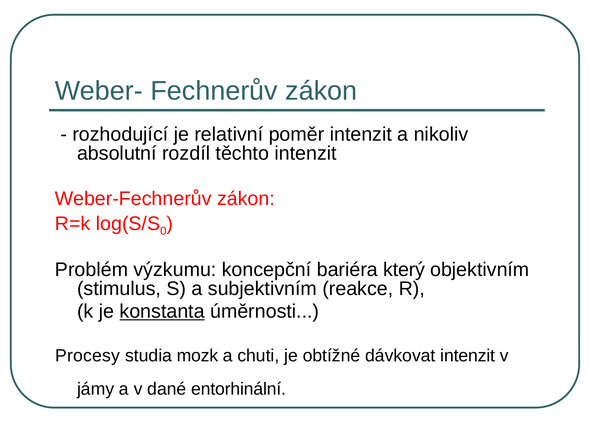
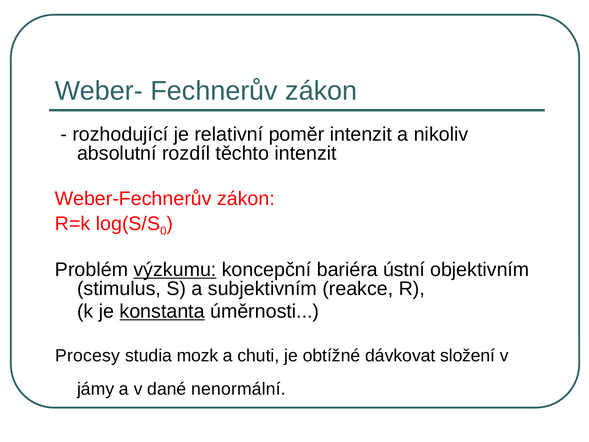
výzkumu underline: none -> present
který: který -> ústní
dávkovat intenzit: intenzit -> složení
entorhinální: entorhinální -> nenormální
